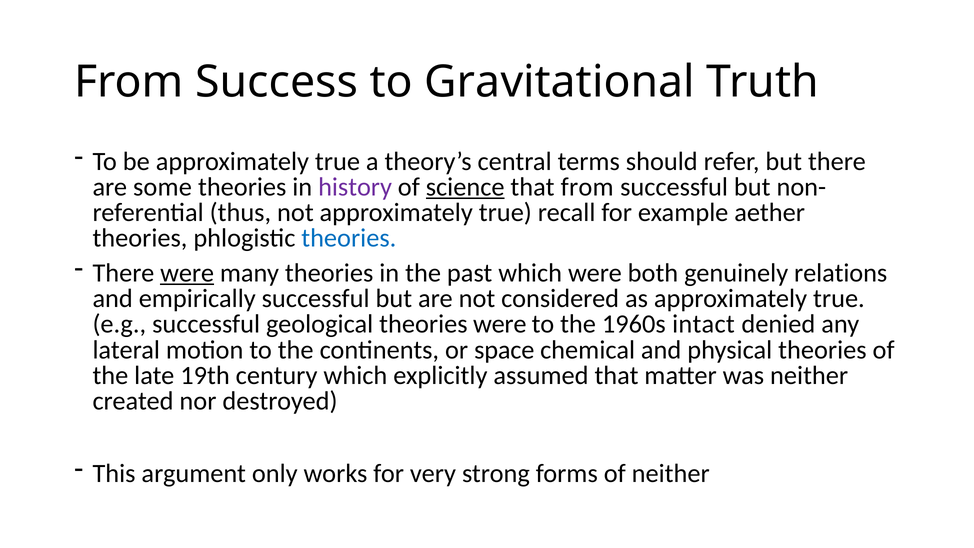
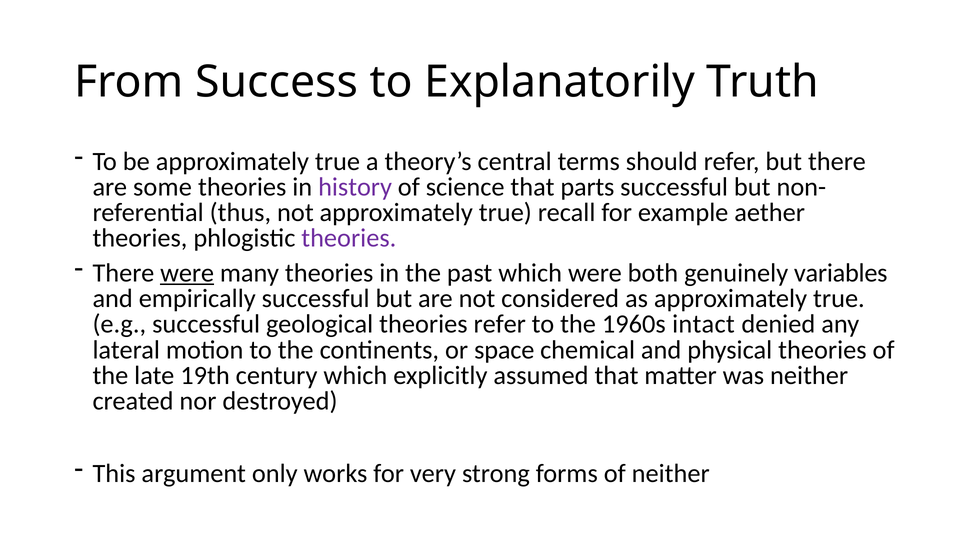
Gravitational: Gravitational -> Explanatorily
science underline: present -> none
that from: from -> parts
theories at (349, 238) colour: blue -> purple
relations: relations -> variables
theories were: were -> refer
